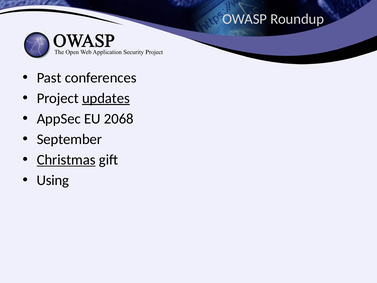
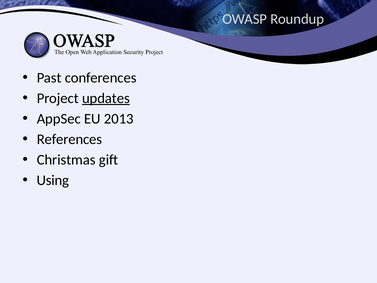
2068: 2068 -> 2013
September: September -> References
Christmas underline: present -> none
